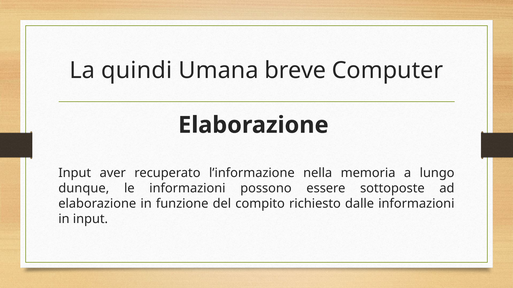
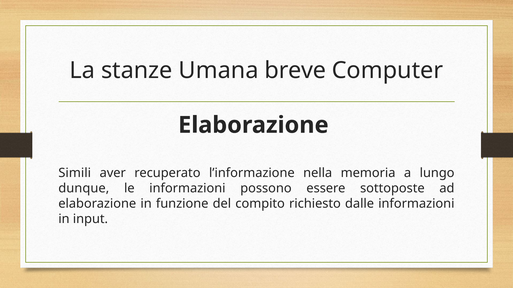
quindi: quindi -> stanze
Input at (75, 173): Input -> Simili
